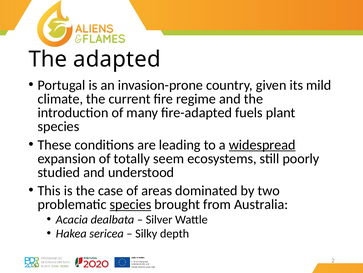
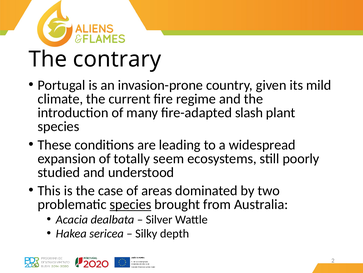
adapted: adapted -> contrary
fuels: fuels -> slash
widespread underline: present -> none
